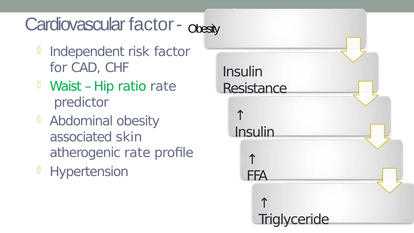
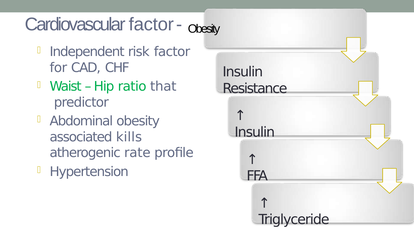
ratio rate: rate -> that
skin: skin -> kills
